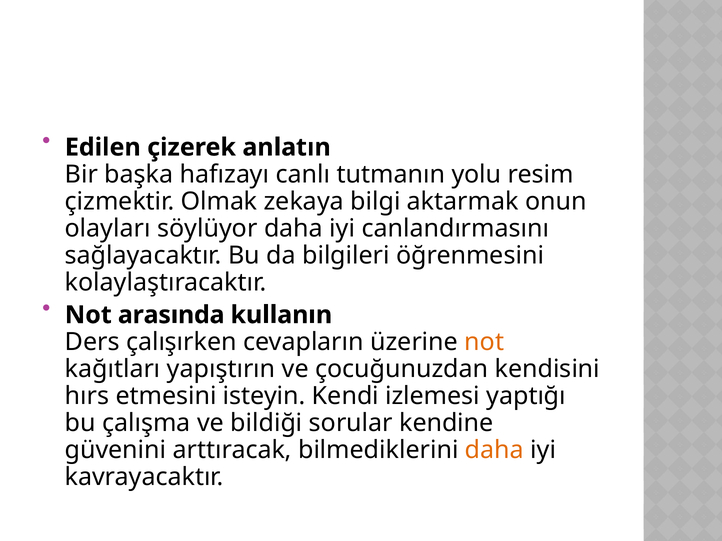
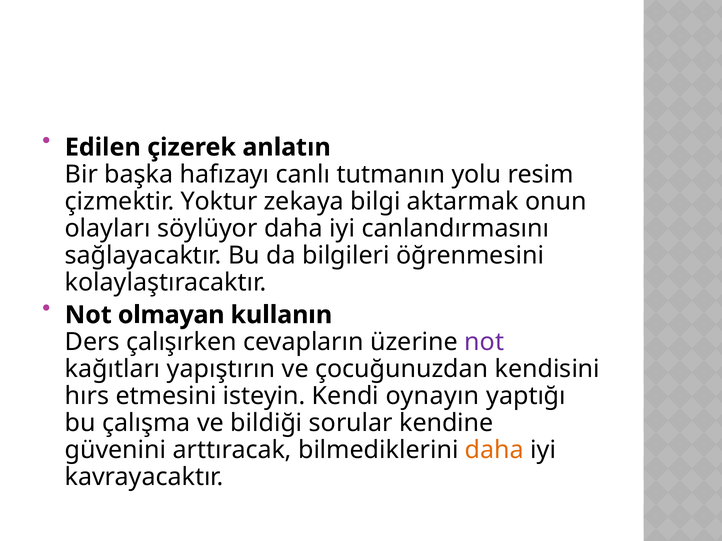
Olmak: Olmak -> Yoktur
arasında: arasında -> olmayan
not at (484, 342) colour: orange -> purple
izlemesi: izlemesi -> oynayın
